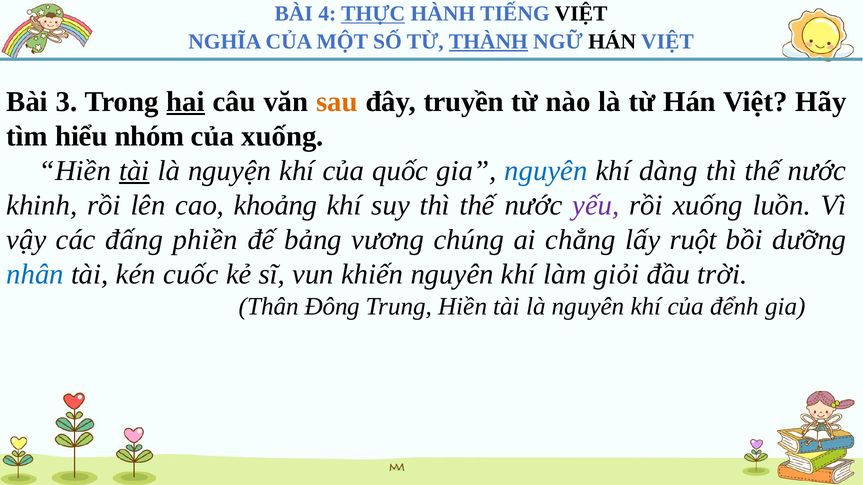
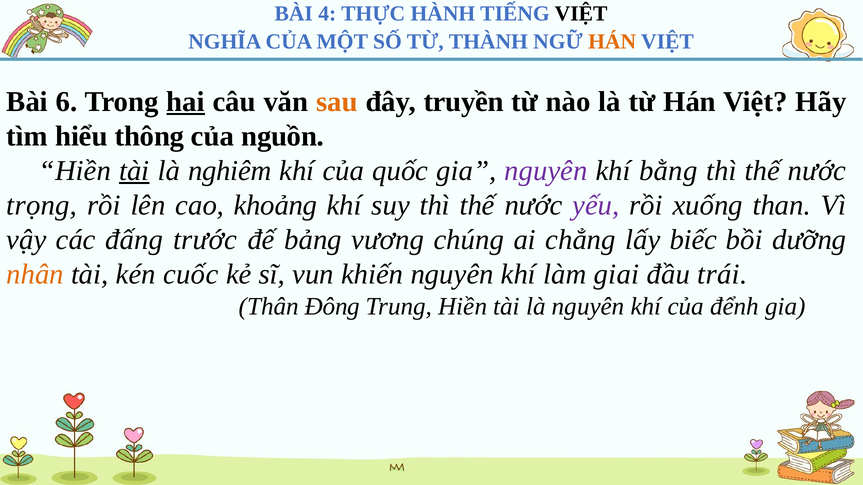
THỰC underline: present -> none
THÀNH underline: present -> none
HÁN at (612, 41) colour: black -> orange
3: 3 -> 6
nhóm: nhóm -> thông
của xuống: xuống -> nguồn
nguyện: nguyện -> nghiêm
nguyên at (546, 171) colour: blue -> purple
dàng: dàng -> bằng
khinh: khinh -> trọng
luồn: luồn -> than
phiền: phiền -> trước
ruột: ruột -> biếc
nhân colour: blue -> orange
giỏi: giỏi -> giai
trời: trời -> trái
